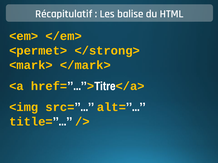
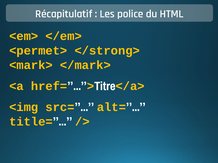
balise: balise -> police
